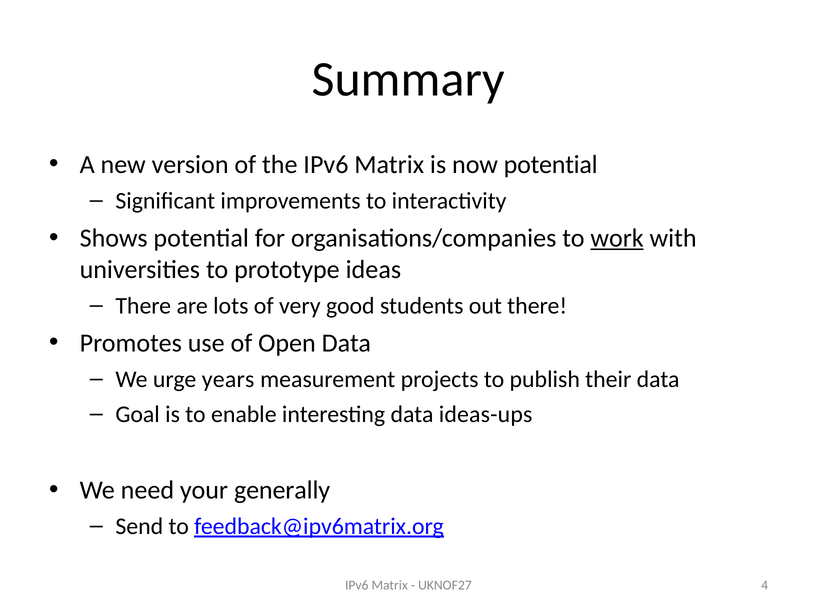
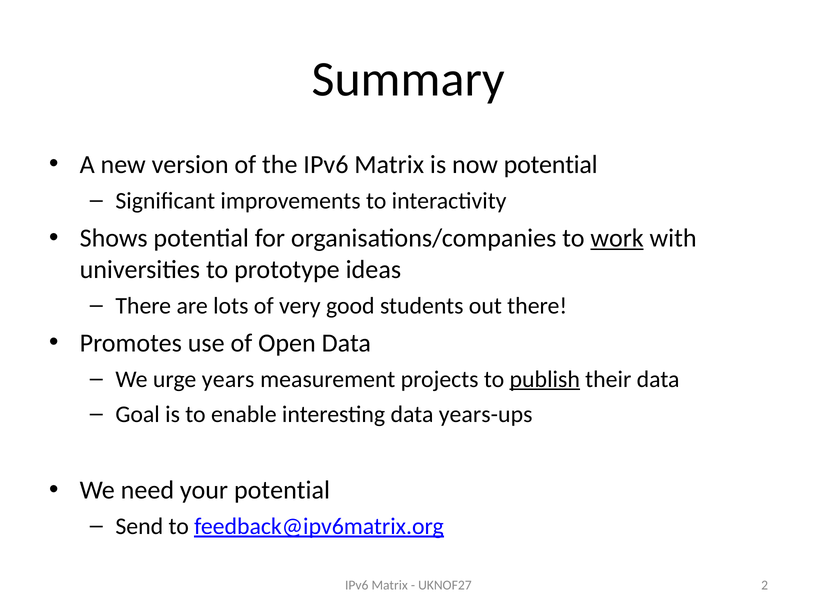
publish underline: none -> present
ideas-ups: ideas-ups -> years-ups
your generally: generally -> potential
4: 4 -> 2
